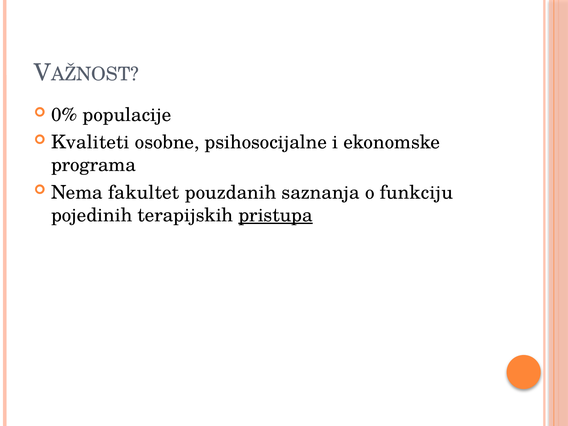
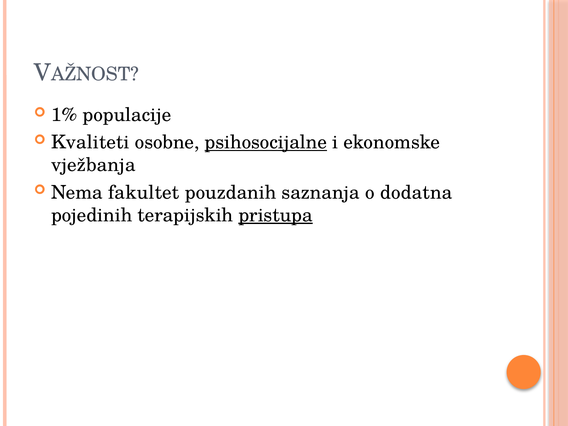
0%: 0% -> 1%
psihosocijalne underline: none -> present
programa: programa -> vježbanja
funkciju: funkciju -> dodatna
